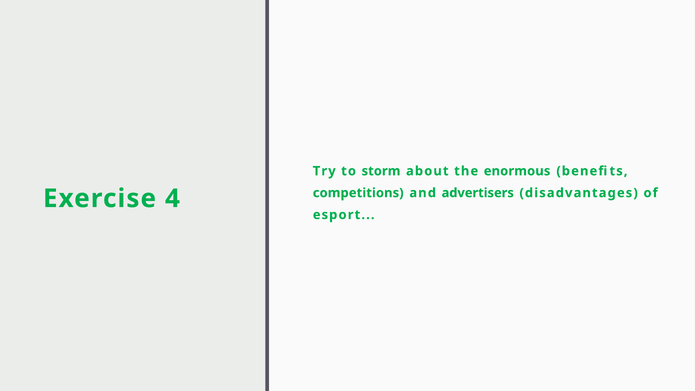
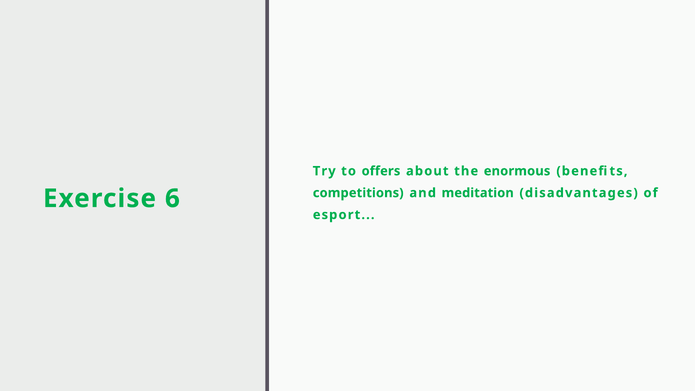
storm: storm -> offers
advertisers: advertisers -> meditation
4: 4 -> 6
